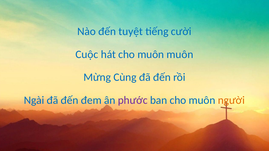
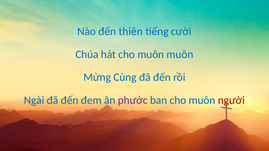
tuyệt: tuyệt -> thiên
Cuộc: Cuộc -> Chúa
người colour: orange -> red
